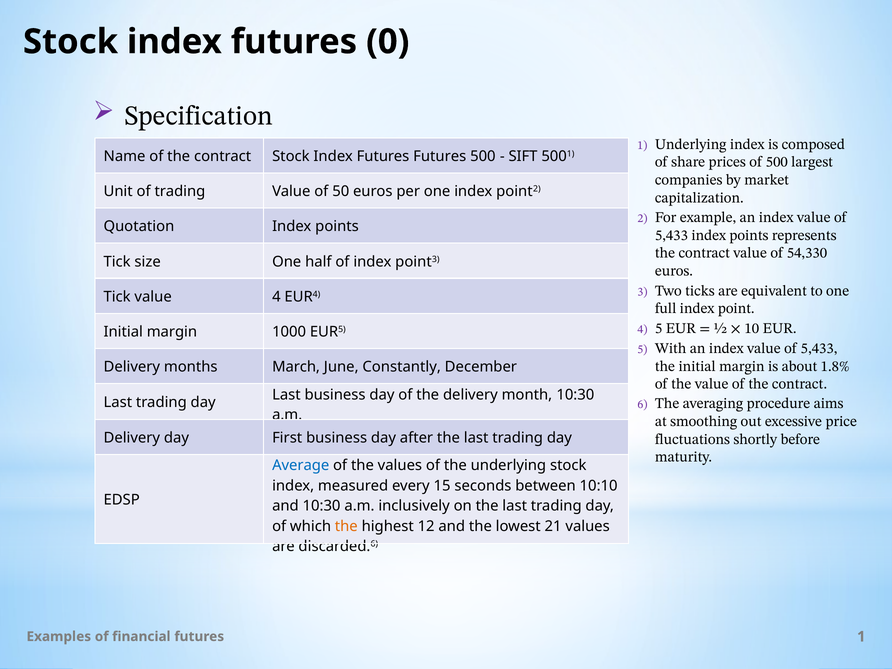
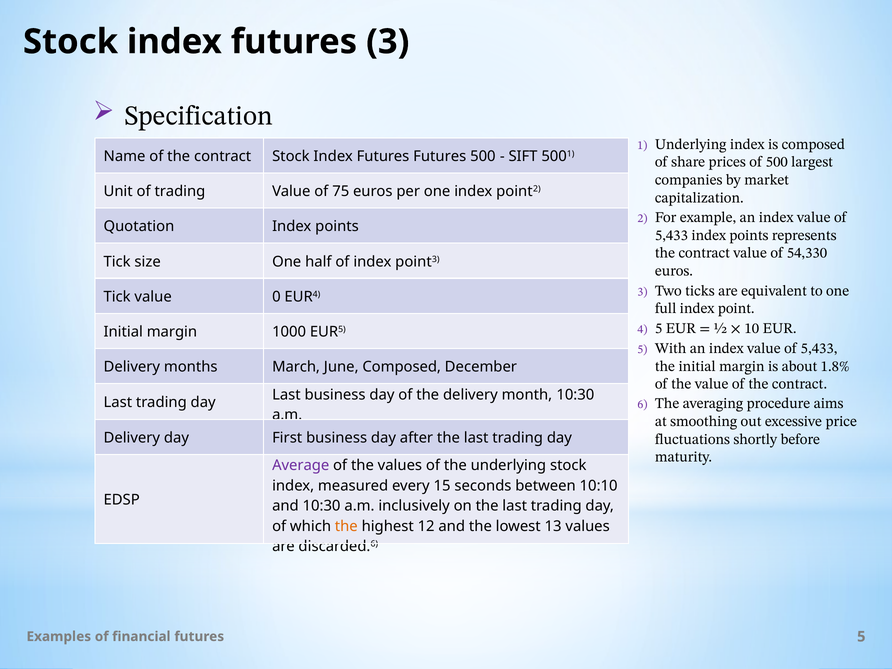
futures 0: 0 -> 3
50: 50 -> 75
value 4: 4 -> 0
June Constantly: Constantly -> Composed
Average colour: blue -> purple
21: 21 -> 13
futures 1: 1 -> 5
